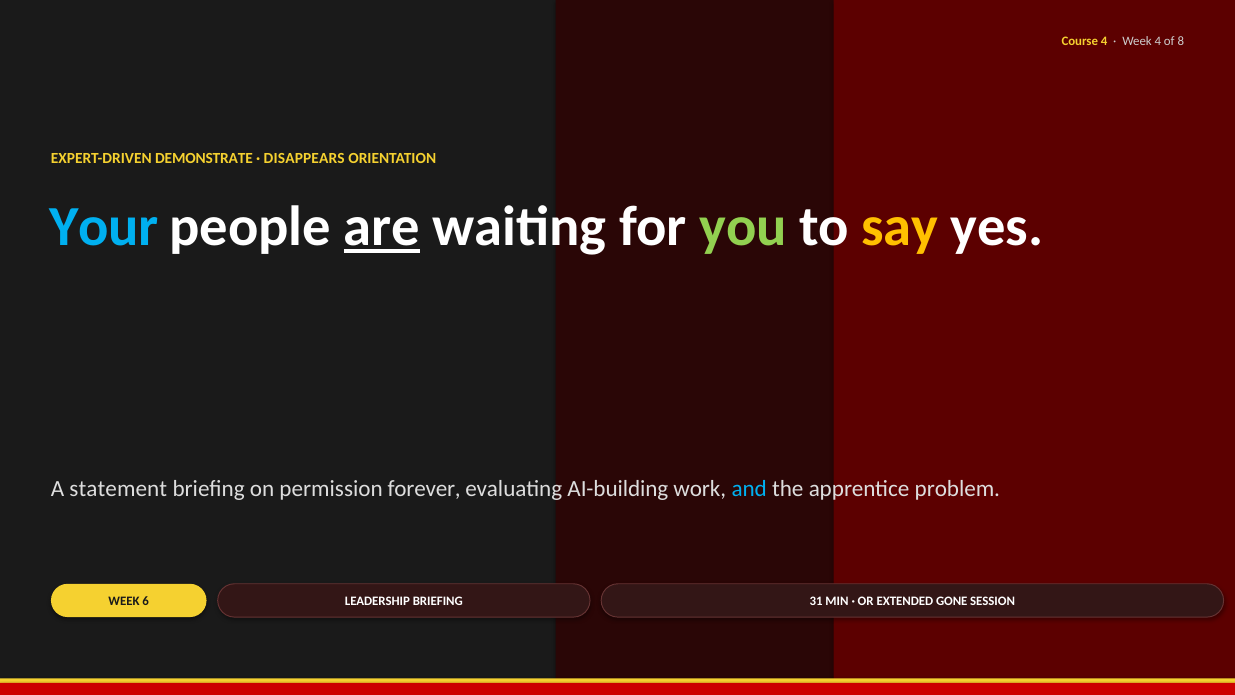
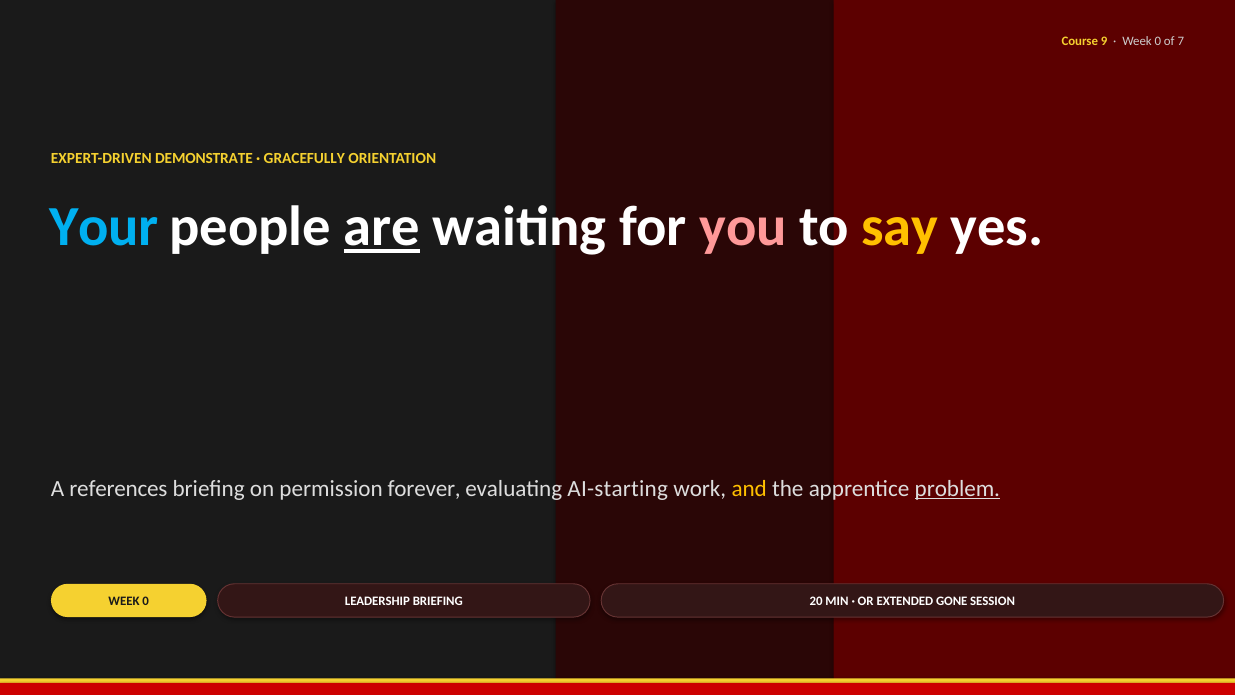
Course 4: 4 -> 9
4 at (1158, 41): 4 -> 0
8: 8 -> 7
DISAPPEARS: DISAPPEARS -> GRACEFULLY
you colour: light green -> pink
statement: statement -> references
AI-building: AI-building -> AI-starting
and colour: light blue -> yellow
problem underline: none -> present
6 at (146, 601): 6 -> 0
31: 31 -> 20
